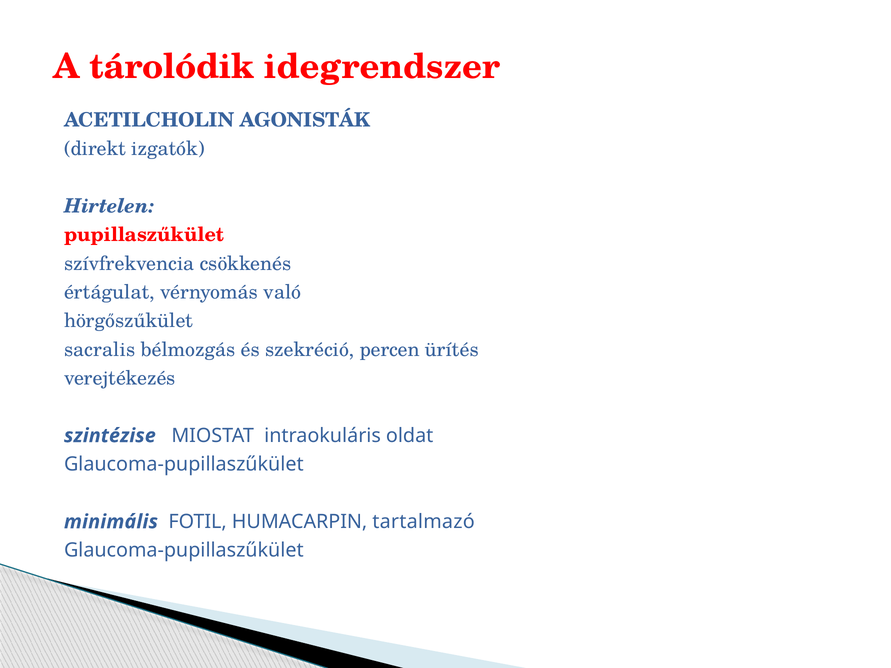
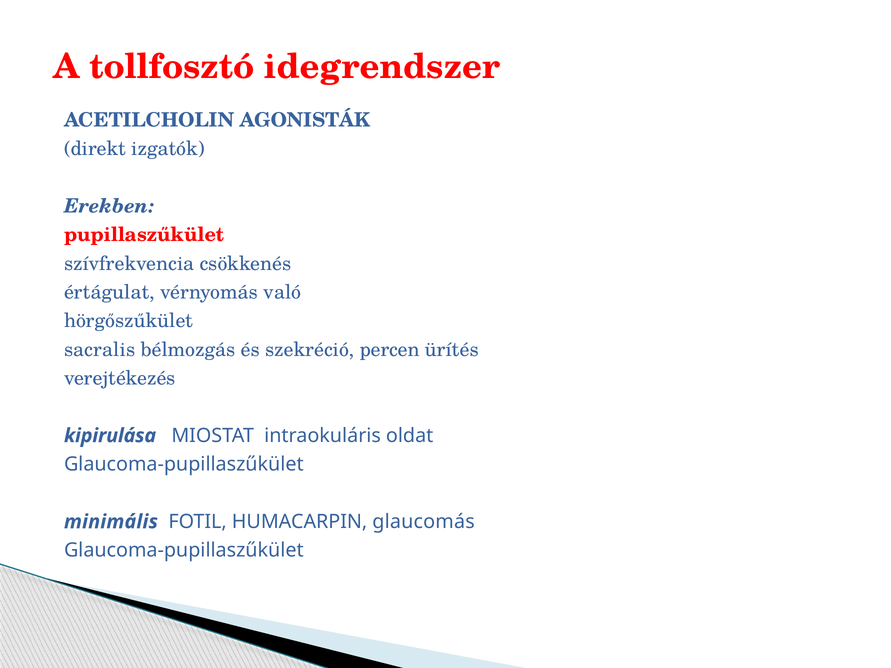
tárolódik: tárolódik -> tollfosztó
Hirtelen: Hirtelen -> Erekben
szintézise: szintézise -> kipirulása
tartalmazó: tartalmazó -> glaucomás
